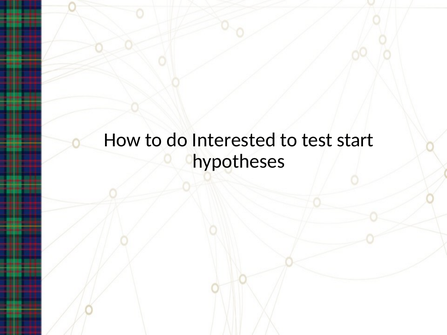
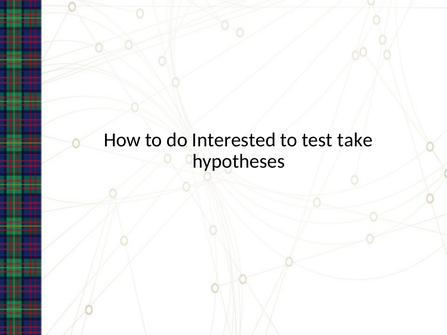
start: start -> take
